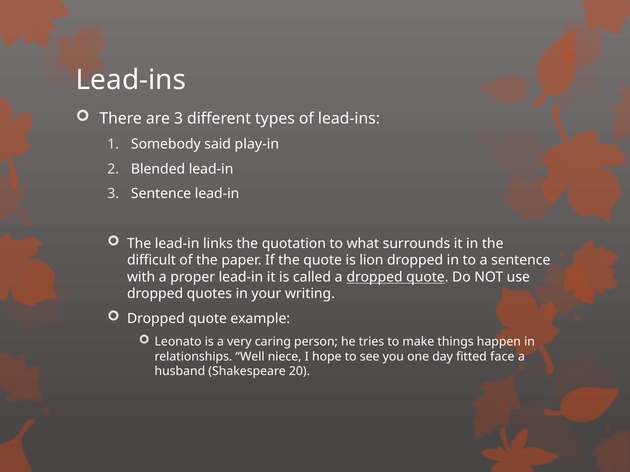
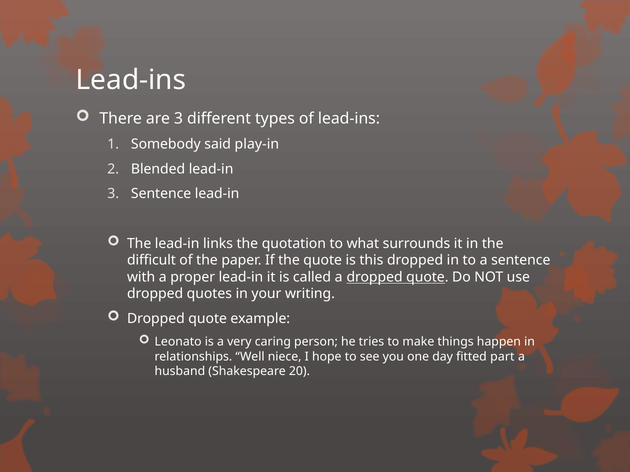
lion: lion -> this
face: face -> part
